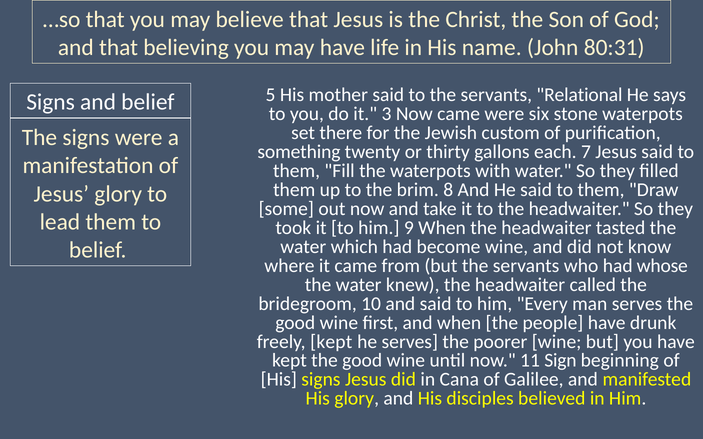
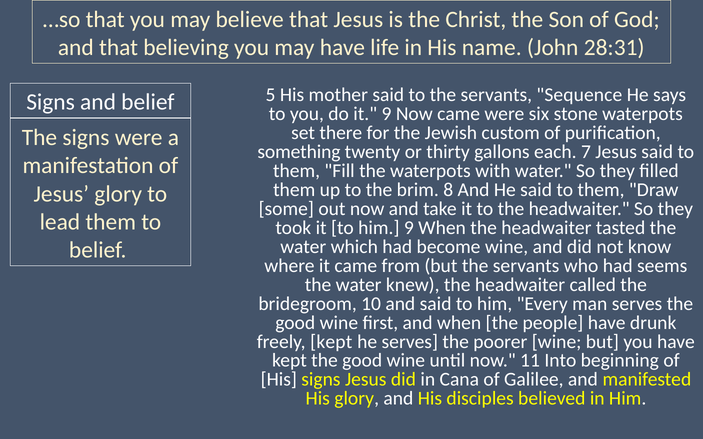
80:31: 80:31 -> 28:31
Relational: Relational -> Sequence
it 3: 3 -> 9
whose: whose -> seems
Sign: Sign -> Into
